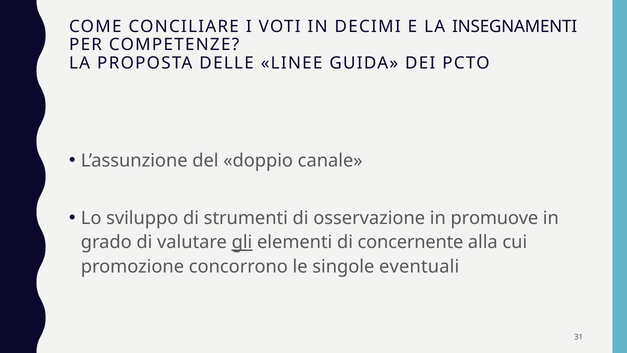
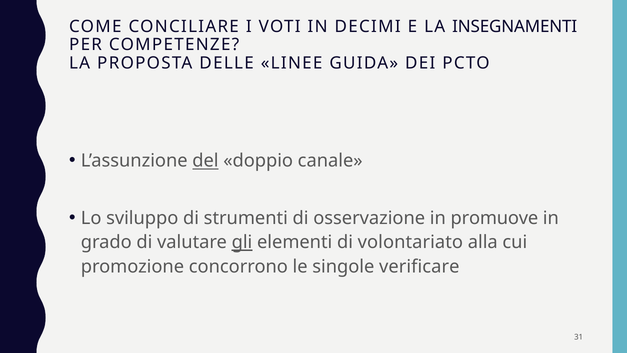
del underline: none -> present
concernente: concernente -> volontariato
eventuali: eventuali -> verificare
